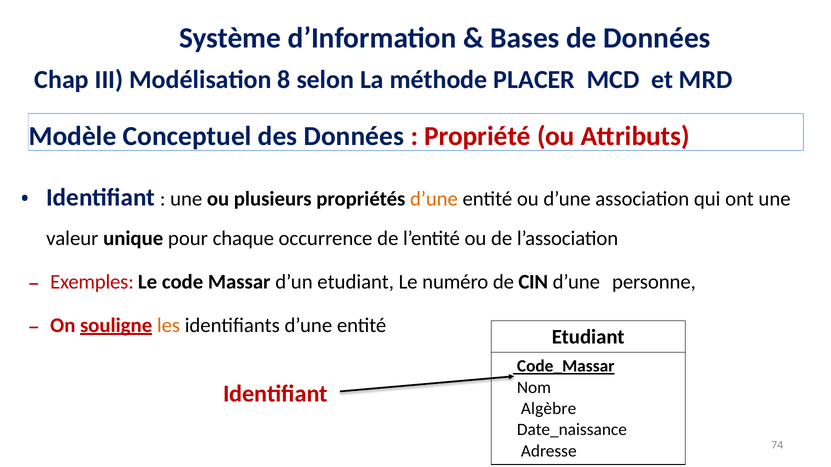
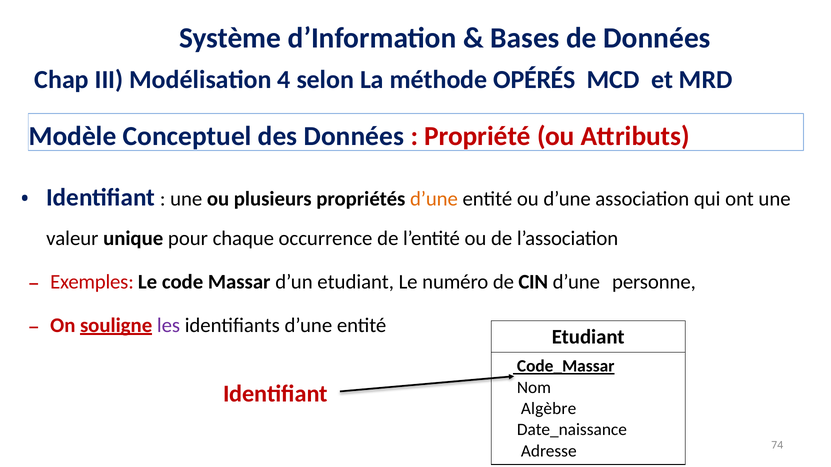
8: 8 -> 4
PLACER: PLACER -> OPÉRÉS
les colour: orange -> purple
